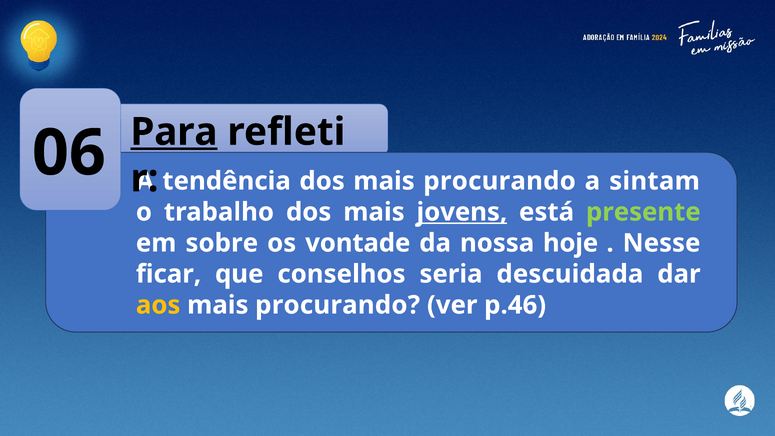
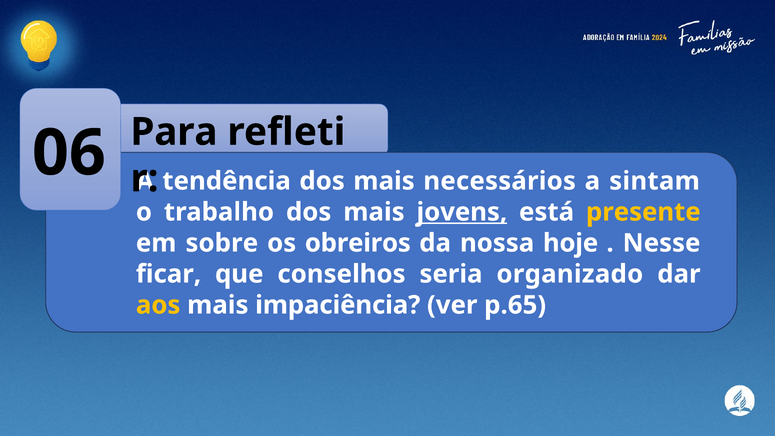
Para underline: present -> none
dos mais procurando: procurando -> necessários
presente colour: light green -> yellow
vontade: vontade -> obreiros
descuidada: descuidada -> organizado
procurando at (338, 305): procurando -> impaciência
p.46: p.46 -> p.65
